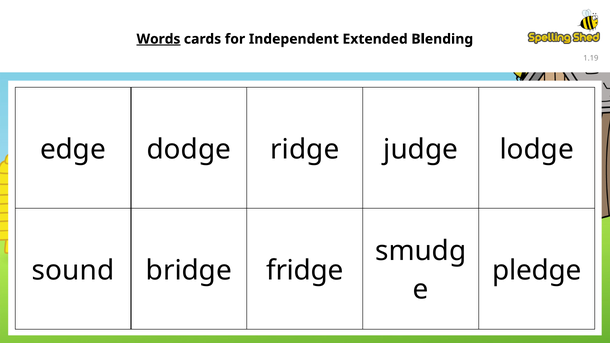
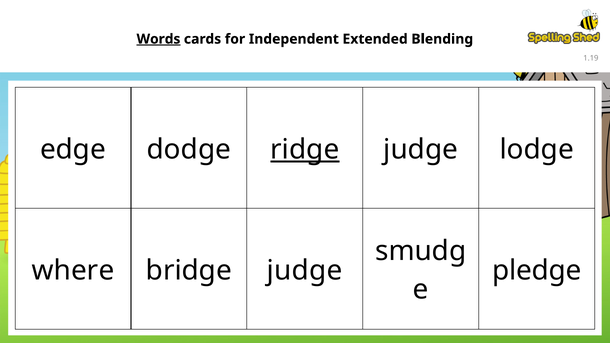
ridge underline: none -> present
sound: sound -> where
bridge fridge: fridge -> judge
